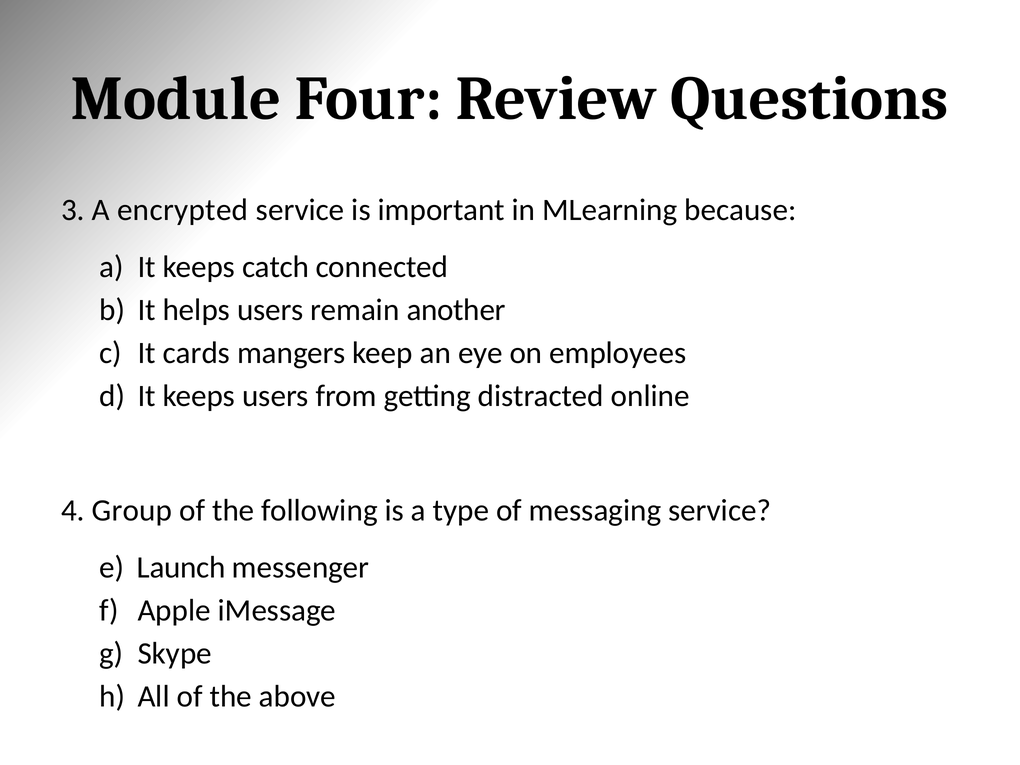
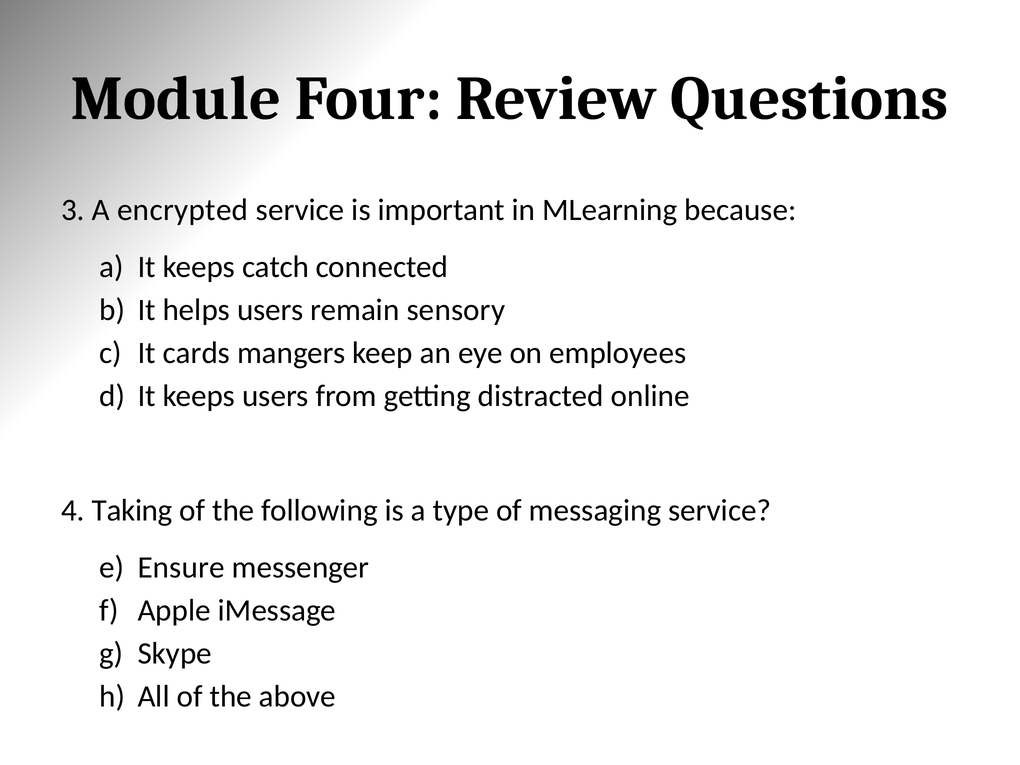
another: another -> sensory
Group: Group -> Taking
Launch: Launch -> Ensure
